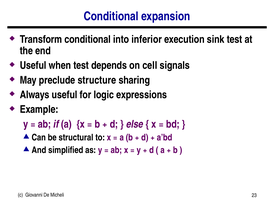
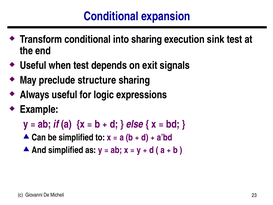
into inferior: inferior -> sharing
cell: cell -> exit
be structural: structural -> simplified
